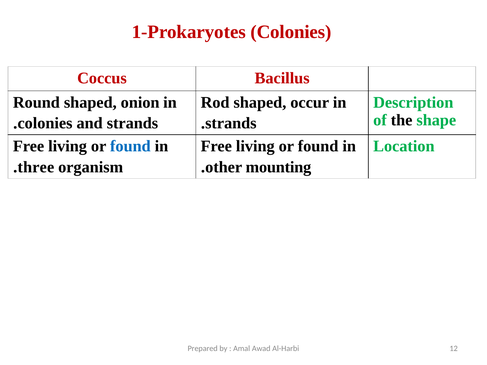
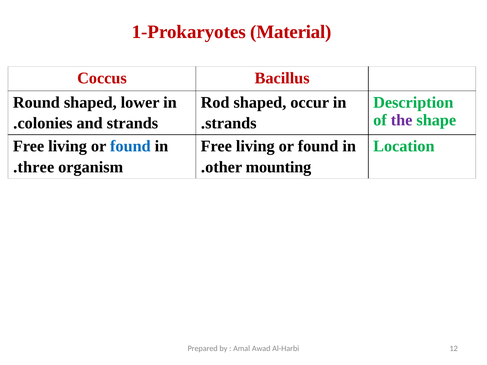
1-Prokaryotes Colonies: Colonies -> Material
onion: onion -> lower
the colour: black -> purple
